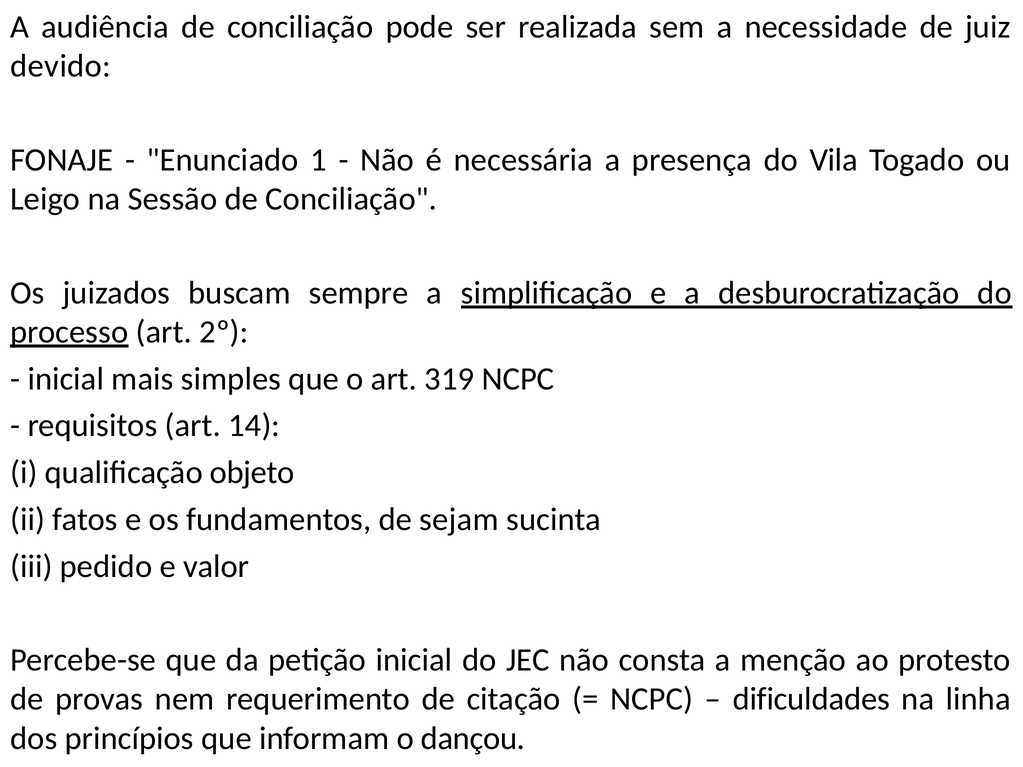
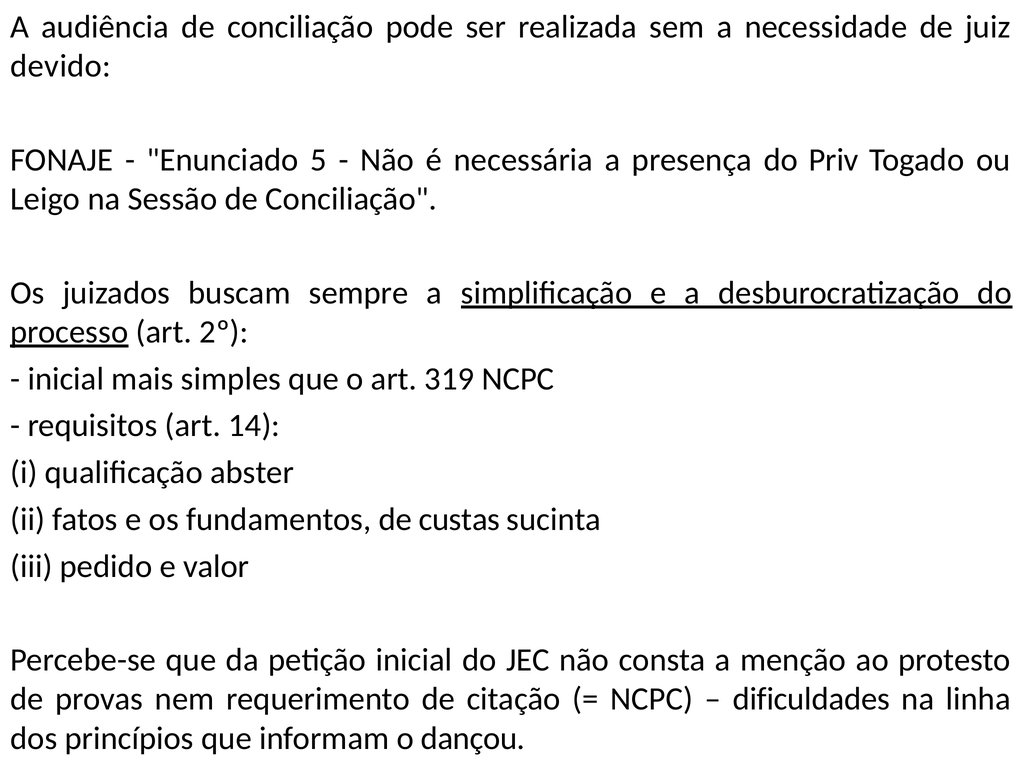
1: 1 -> 5
Vila: Vila -> Priv
objeto: objeto -> abster
sejam: sejam -> custas
